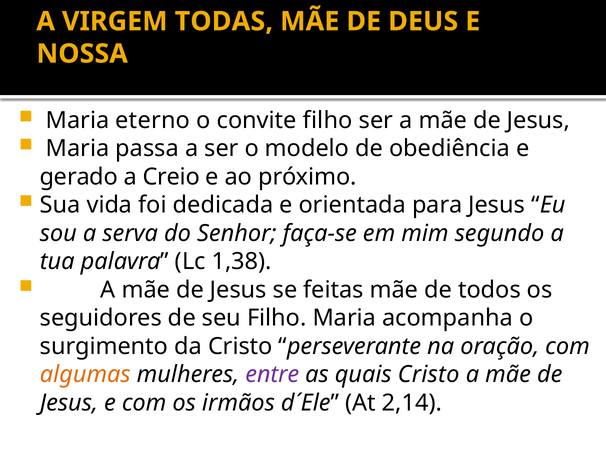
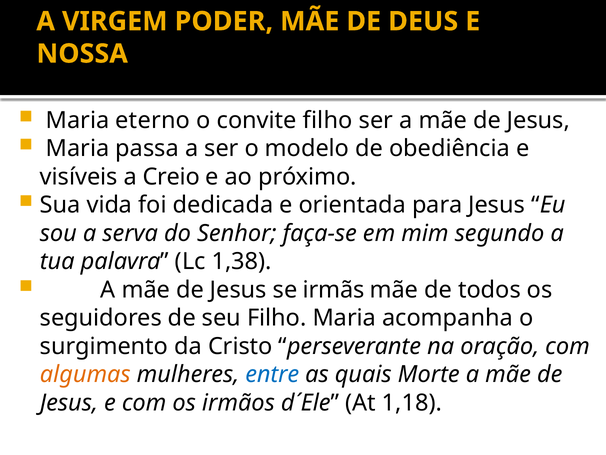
TODAS: TODAS -> PODER
gerado: gerado -> visíveis
feitas: feitas -> irmãs
entre colour: purple -> blue
quais Cristo: Cristo -> Morte
2,14: 2,14 -> 1,18
